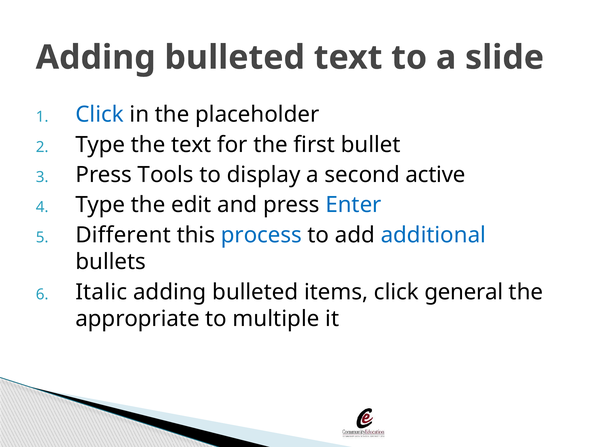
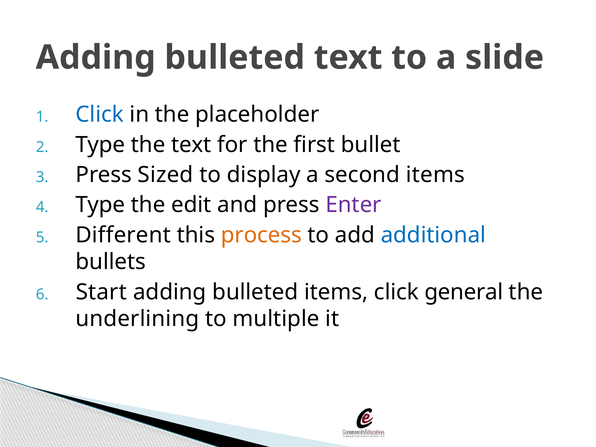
Tools: Tools -> Sized
second active: active -> items
Enter colour: blue -> purple
process colour: blue -> orange
Italic: Italic -> Start
appropriate: appropriate -> underlining
